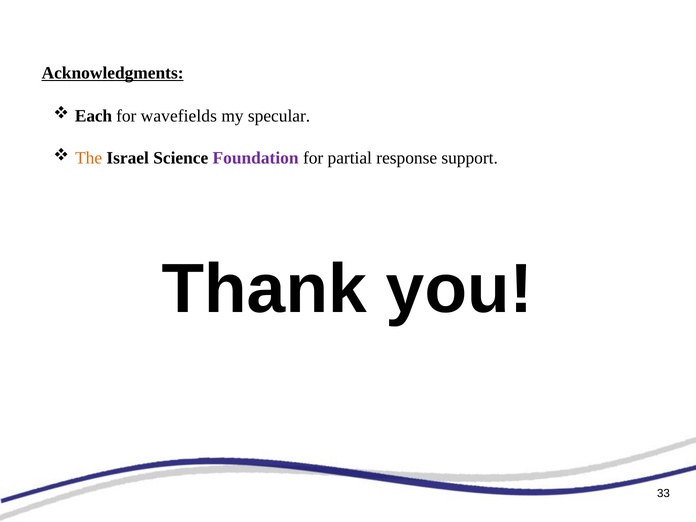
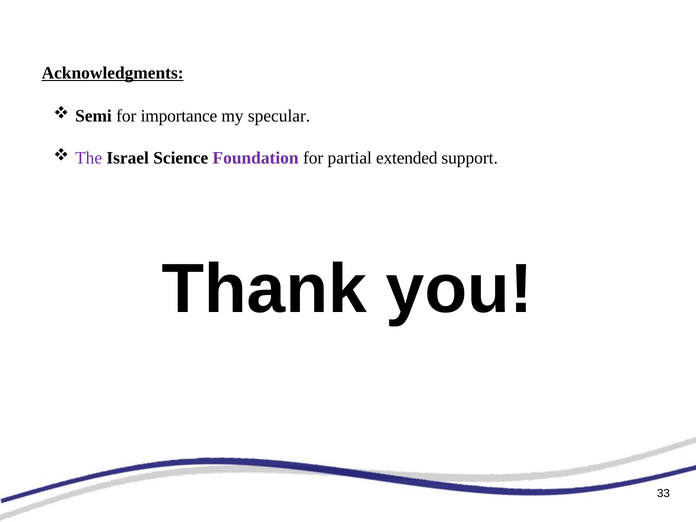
Each: Each -> Semi
wavefields: wavefields -> importance
The colour: orange -> purple
response: response -> extended
